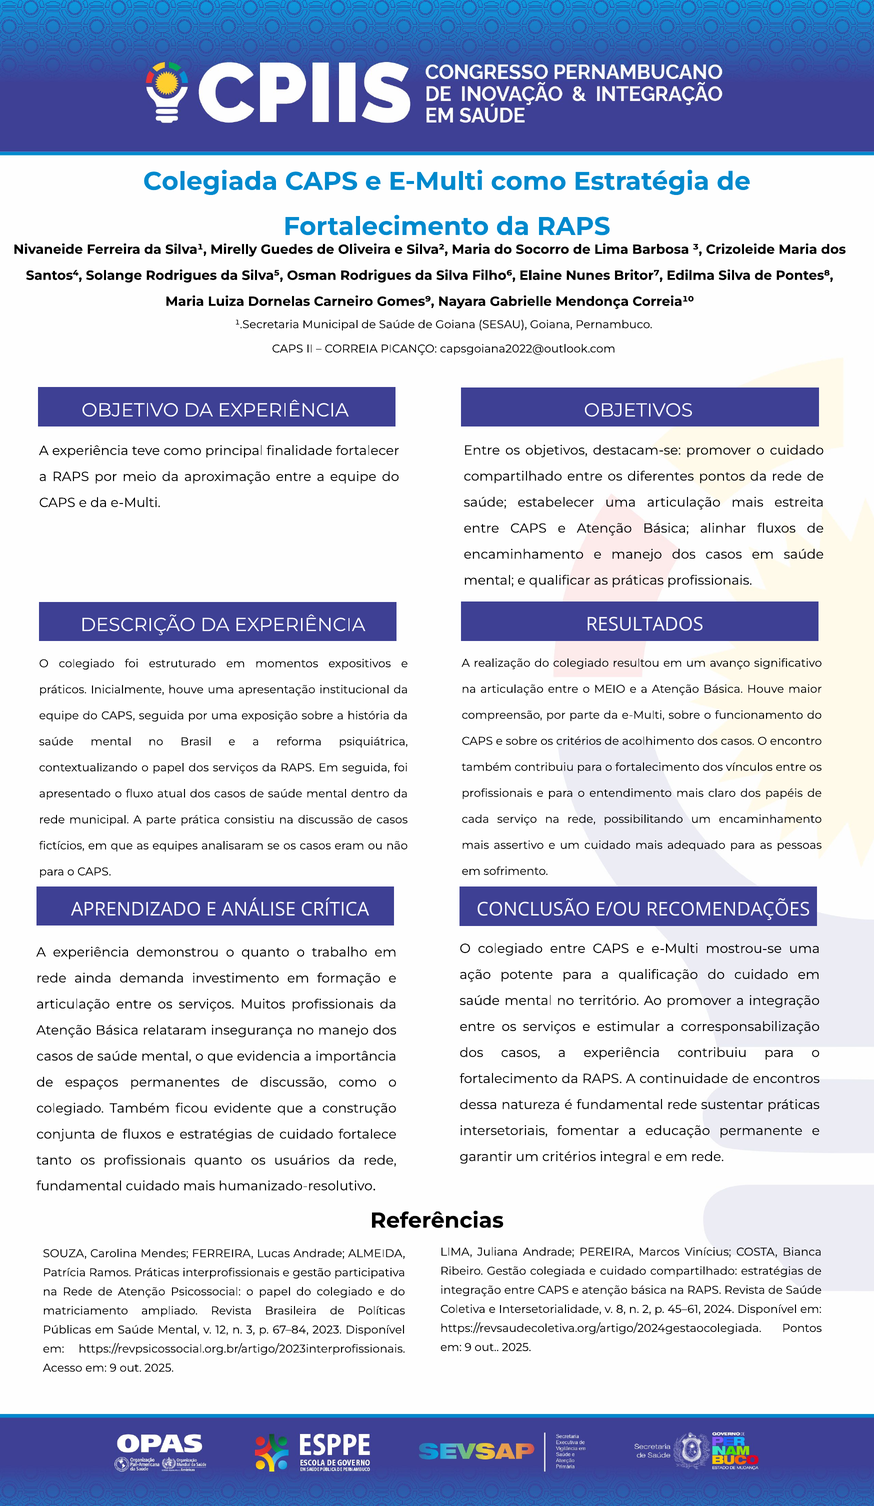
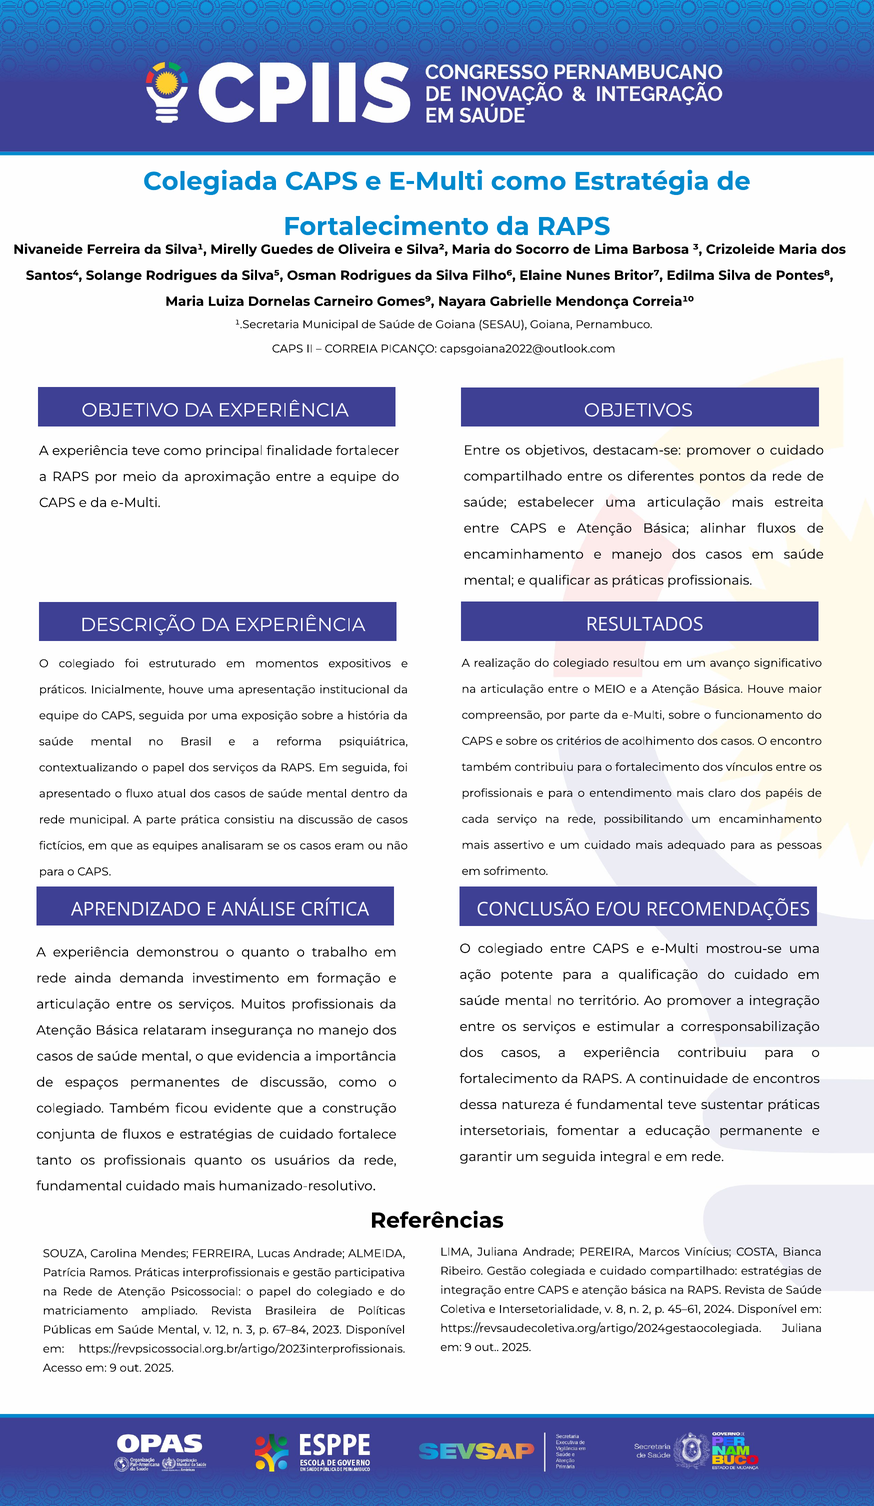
fundamental rede: rede -> teve
um critérios: critérios -> seguida
https://revsaudecoletiva.org/artigo/2024gestaocolegiada Pontos: Pontos -> Juliana
